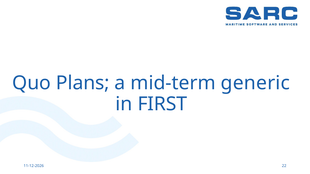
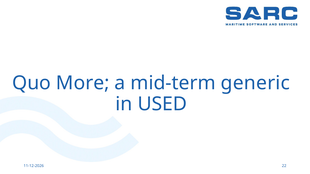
Plans: Plans -> More
FIRST: FIRST -> USED
